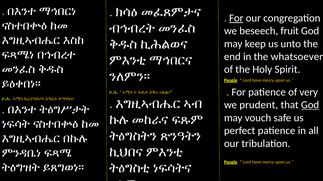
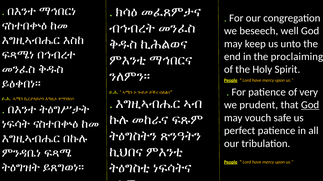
For at (236, 18) underline: present -> none
fruit: fruit -> well
whatsoever: whatsoever -> proclaiming
